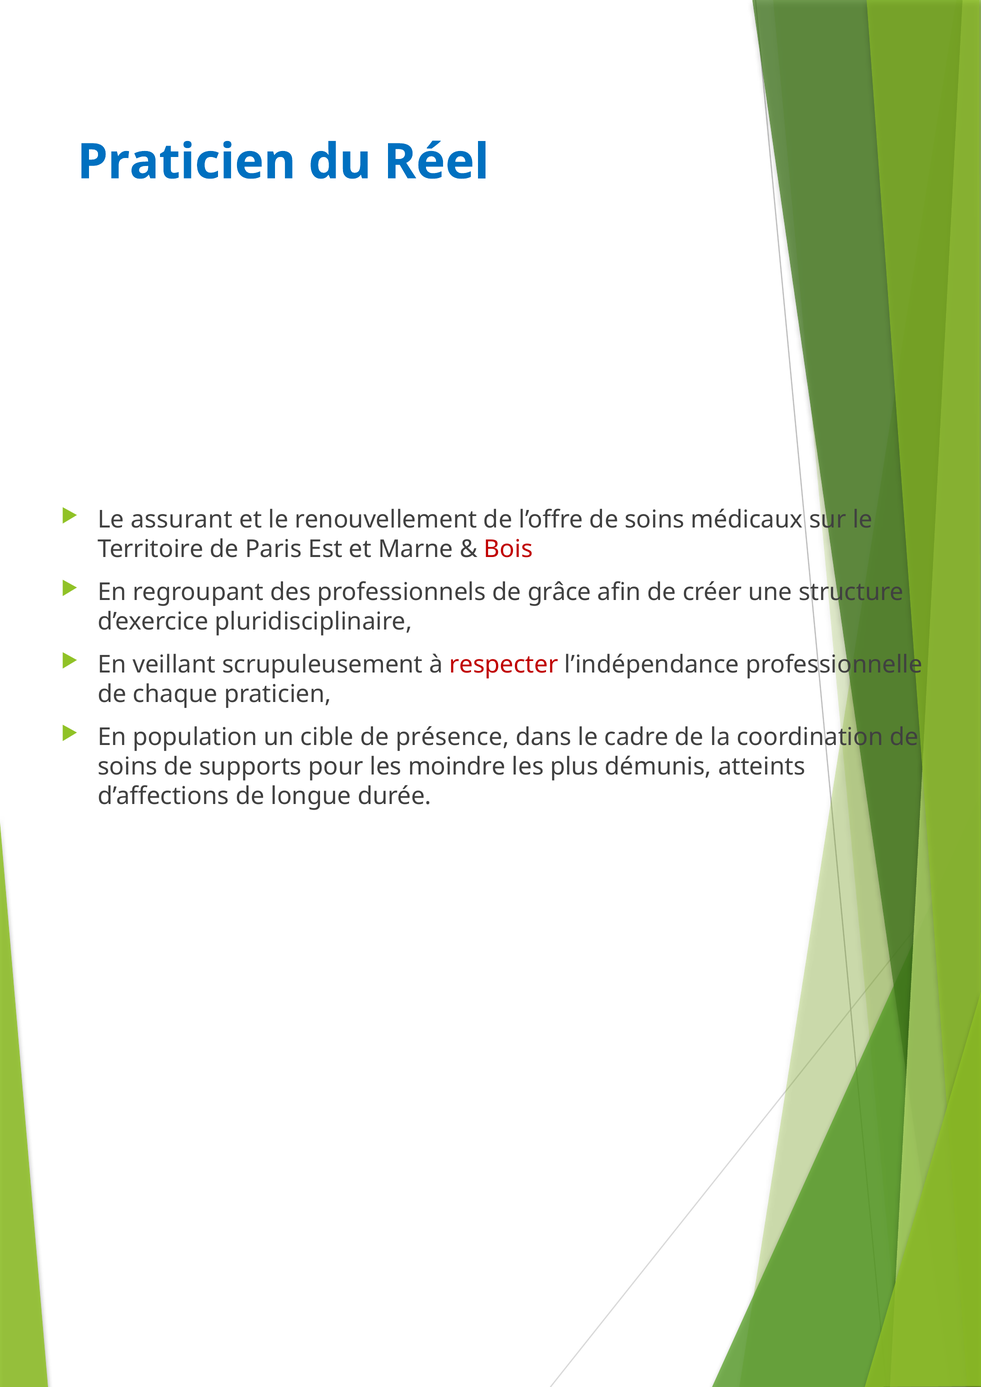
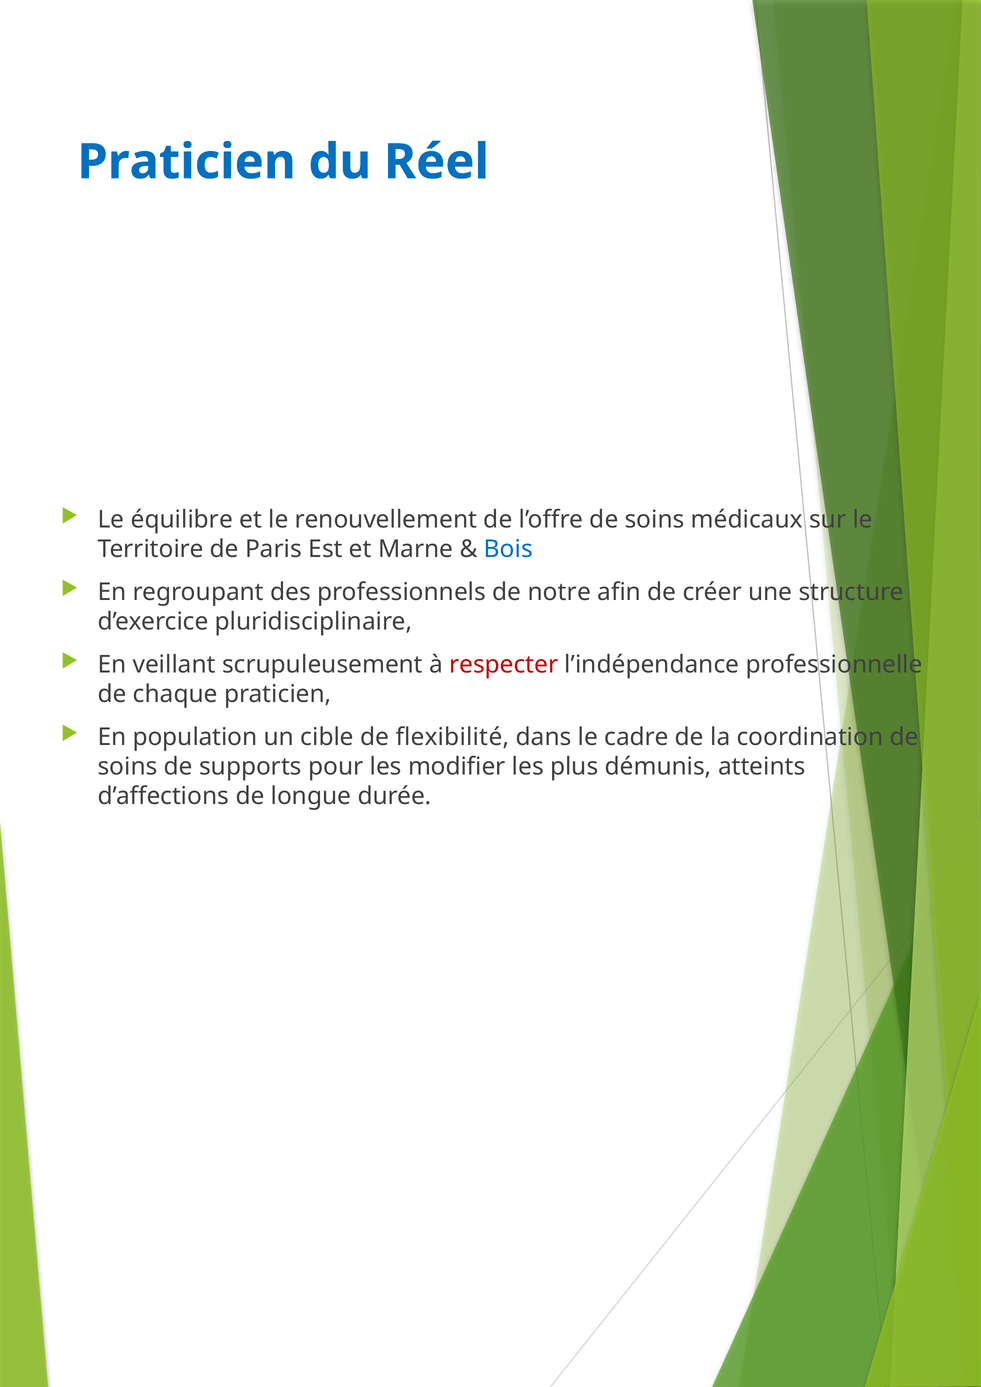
assurant: assurant -> équilibre
Bois colour: red -> blue
grâce: grâce -> notre
présence: présence -> flexibilité
moindre: moindre -> modifier
